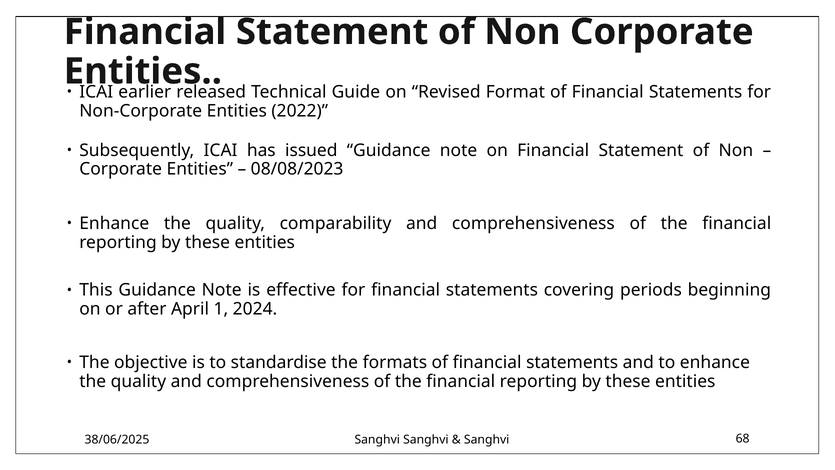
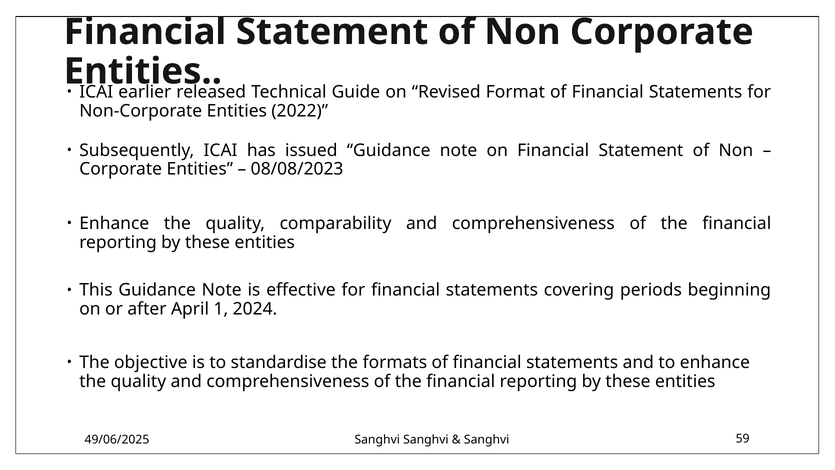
38/06/2025: 38/06/2025 -> 49/06/2025
68: 68 -> 59
